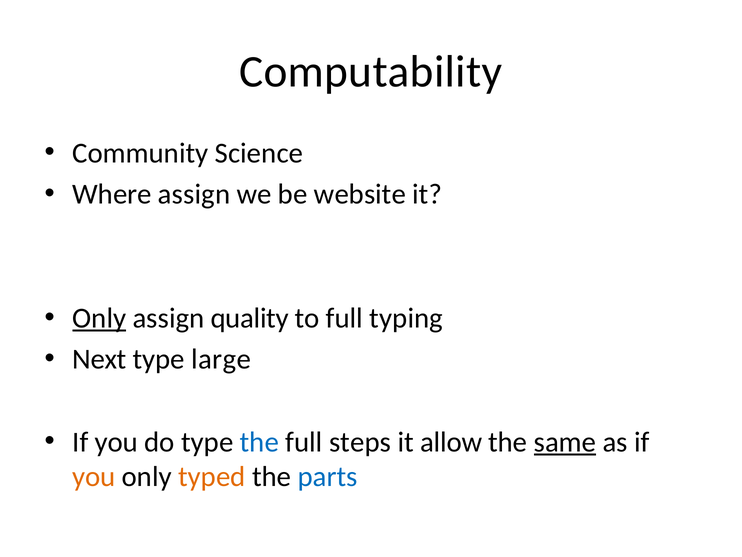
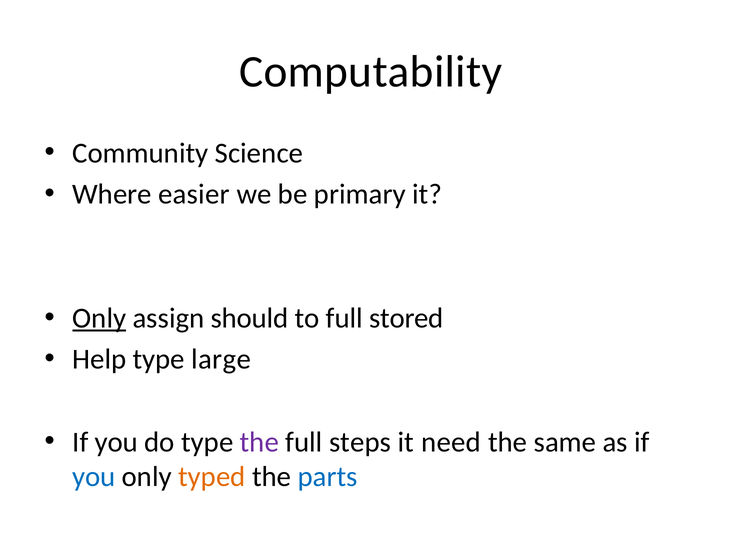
Where assign: assign -> easier
website: website -> primary
quality: quality -> should
typing: typing -> stored
Next: Next -> Help
the at (259, 442) colour: blue -> purple
allow: allow -> need
same underline: present -> none
you at (94, 476) colour: orange -> blue
